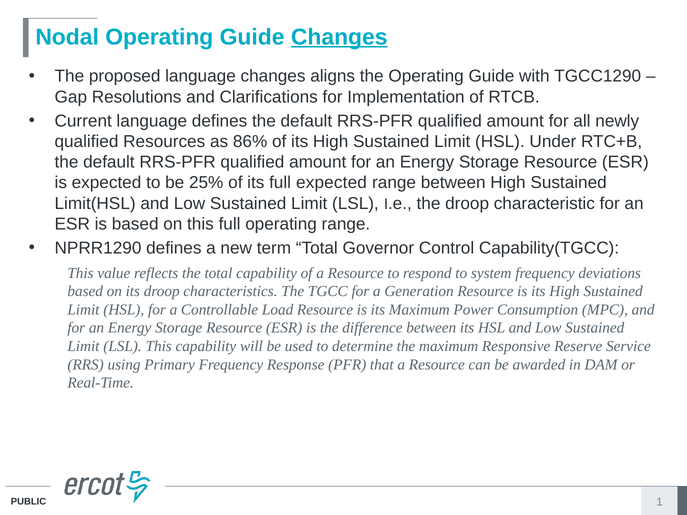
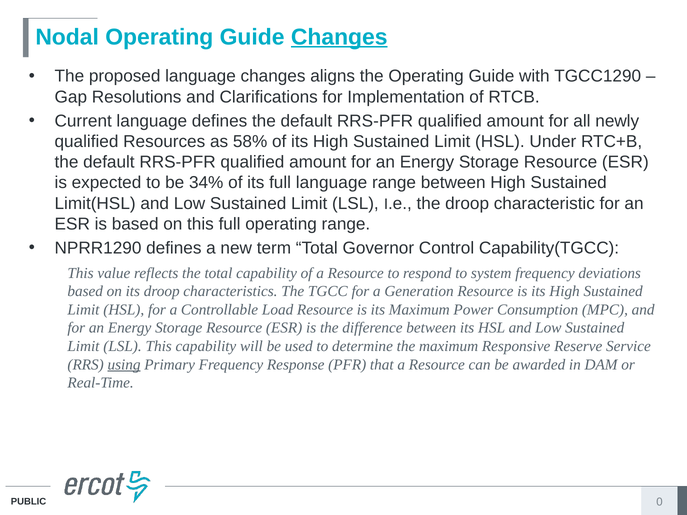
86%: 86% -> 58%
25%: 25% -> 34%
full expected: expected -> language
using underline: none -> present
1: 1 -> 0
